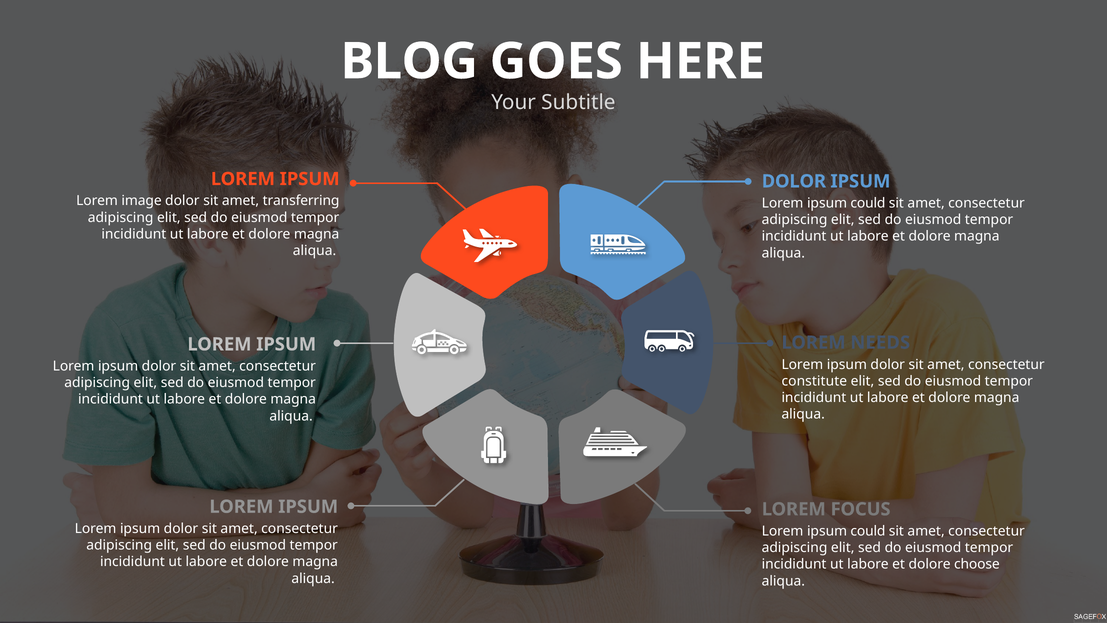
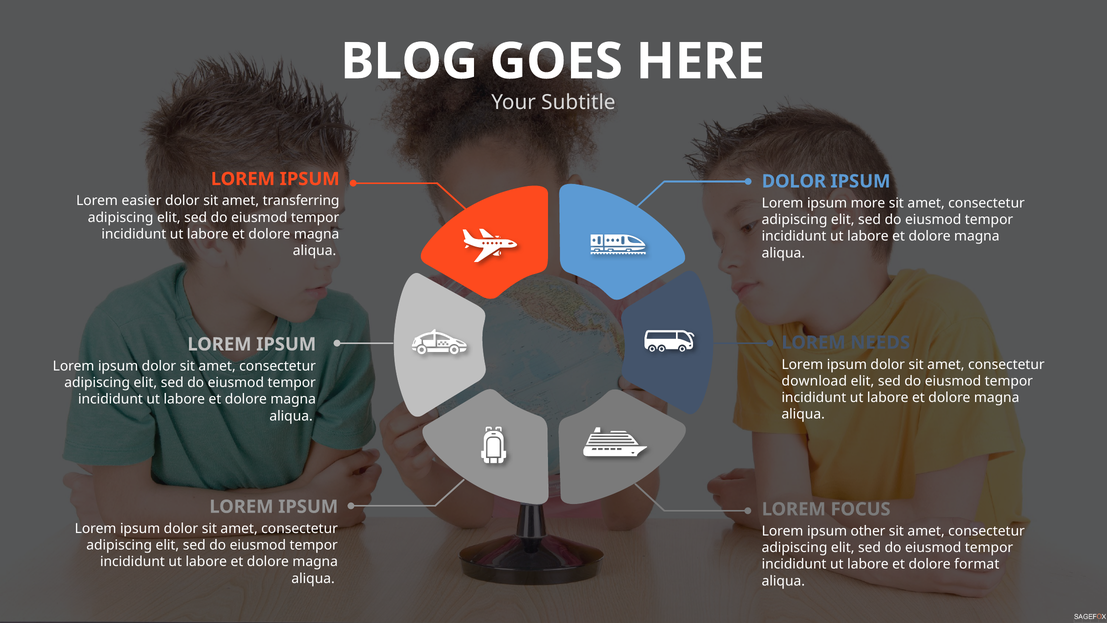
image: image -> easier
could at (868, 203): could -> more
constitute: constitute -> download
could at (868, 531): could -> other
choose: choose -> format
